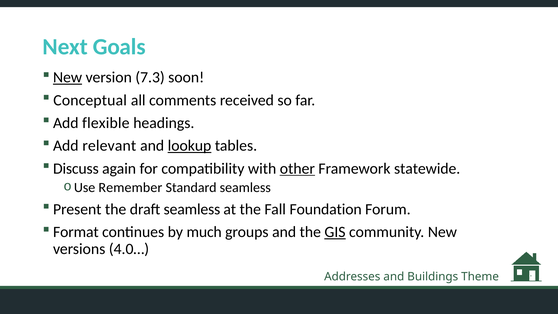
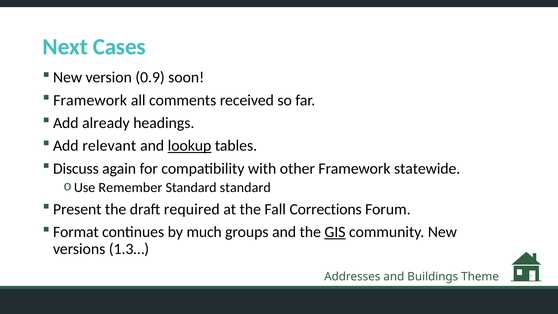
Goals: Goals -> Cases
New at (68, 77) underline: present -> none
7.3: 7.3 -> 0.9
Conceptual at (90, 100): Conceptual -> Framework
flexible: flexible -> already
other underline: present -> none
Standard seamless: seamless -> standard
draft seamless: seamless -> required
Foundation: Foundation -> Corrections
4.0…: 4.0… -> 1.3…
